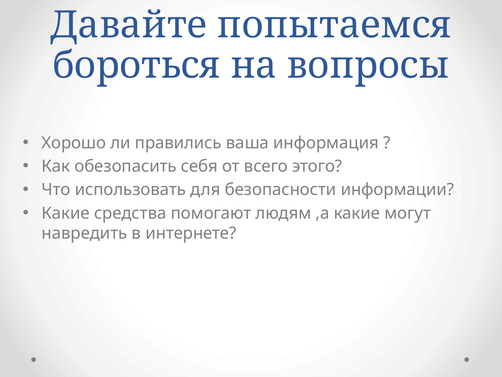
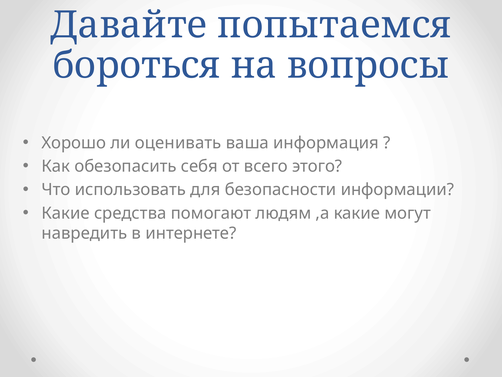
правились: правились -> оценивать
